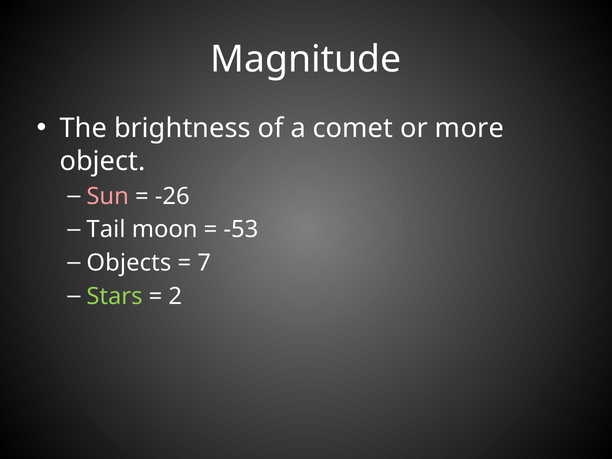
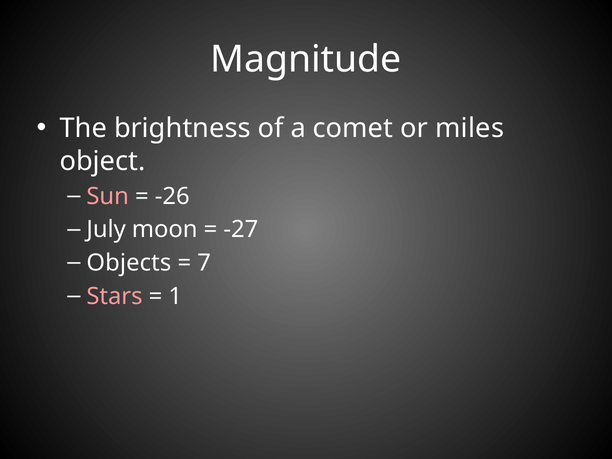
more: more -> miles
Tail: Tail -> July
-53: -53 -> -27
Stars colour: light green -> pink
2: 2 -> 1
